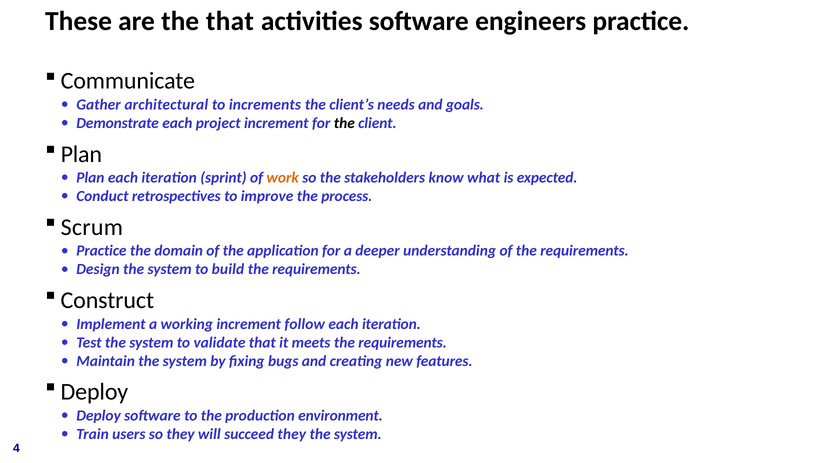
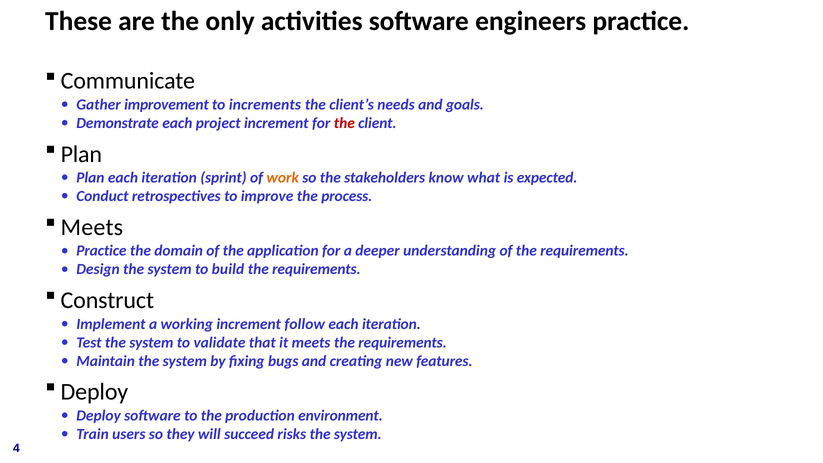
the that: that -> only
architectural: architectural -> improvement
the at (344, 123) colour: black -> red
Scrum at (92, 227): Scrum -> Meets
succeed they: they -> risks
